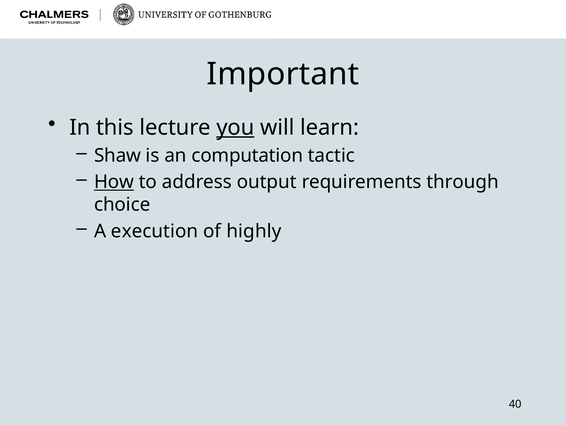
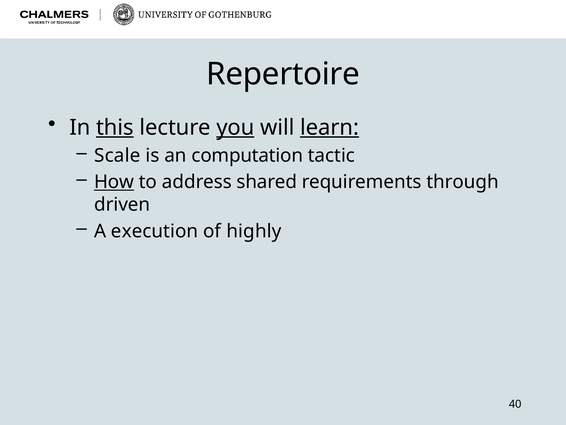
Important: Important -> Repertoire
this underline: none -> present
learn underline: none -> present
Shaw: Shaw -> Scale
output: output -> shared
choice: choice -> driven
